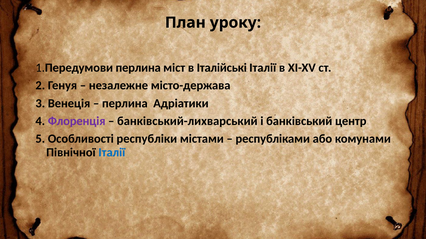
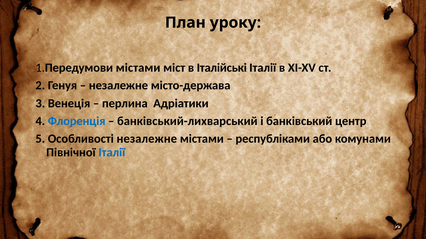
1.Передумови перлина: перлина -> містами
Флоренція colour: purple -> blue
Особливості республіки: республіки -> незалежне
